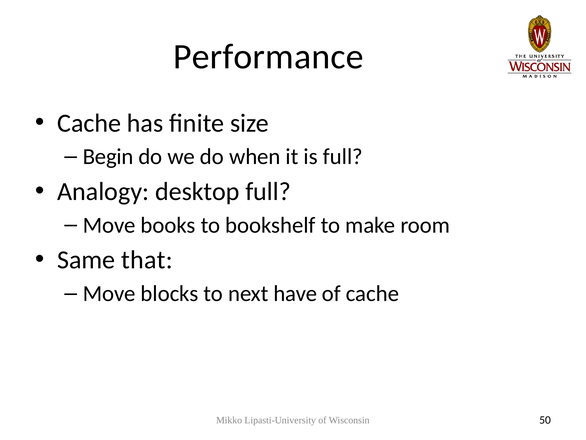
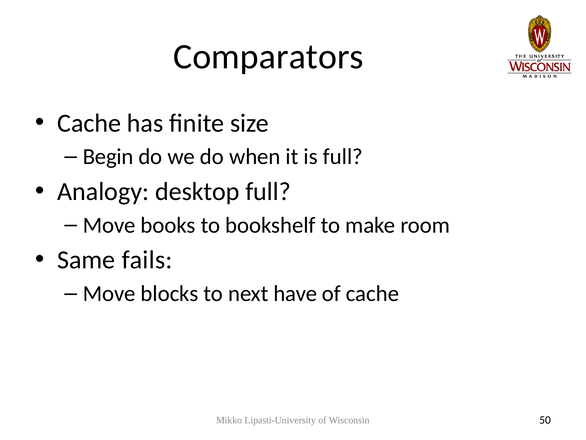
Performance: Performance -> Comparators
that: that -> fails
